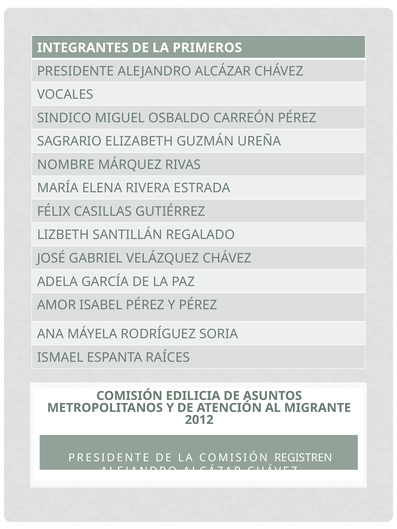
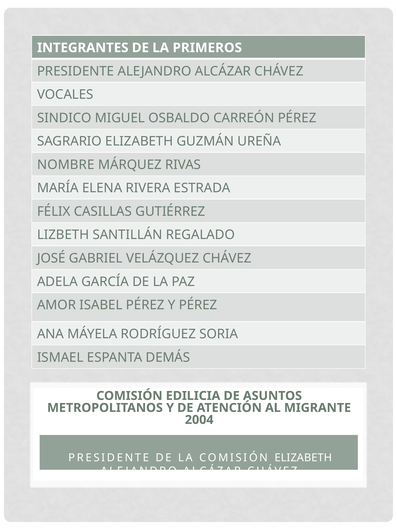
RAÍCES: RAÍCES -> DEMÁS
2012: 2012 -> 2004
COMISIÓN REGISTREN: REGISTREN -> ELIZABETH
